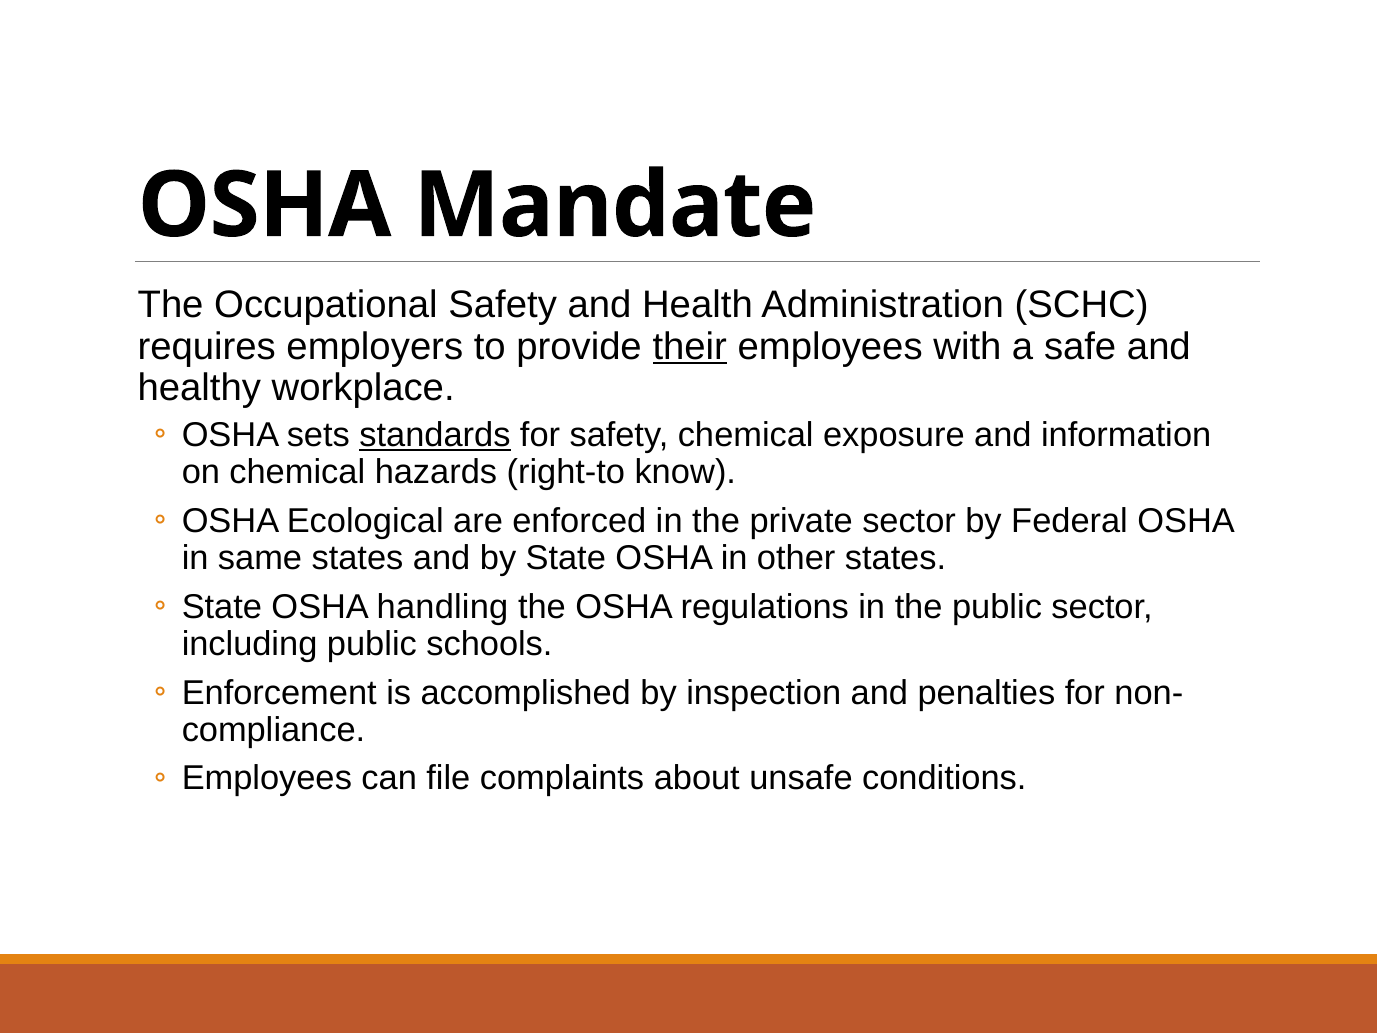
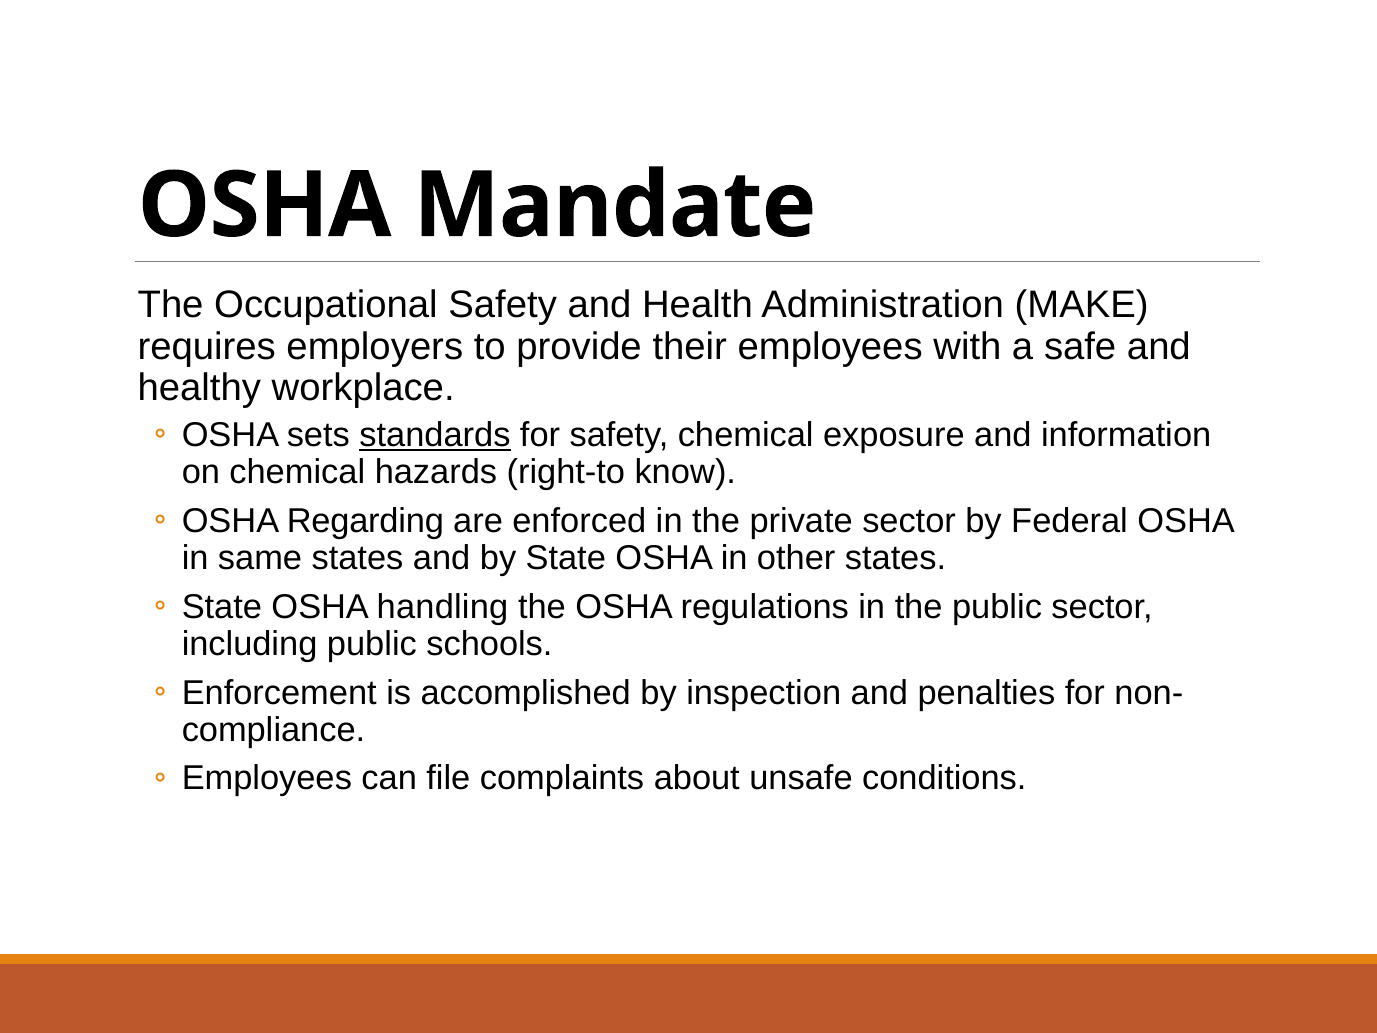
SCHC: SCHC -> MAKE
their underline: present -> none
Ecological: Ecological -> Regarding
